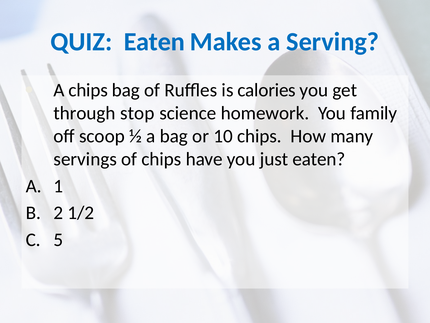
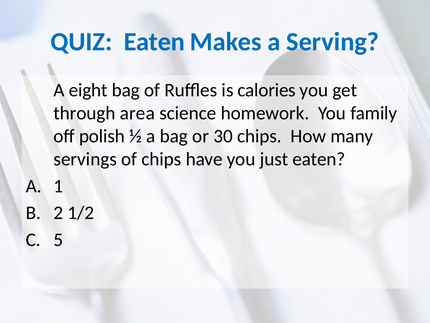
A chips: chips -> eight
stop: stop -> area
scoop: scoop -> polish
10: 10 -> 30
